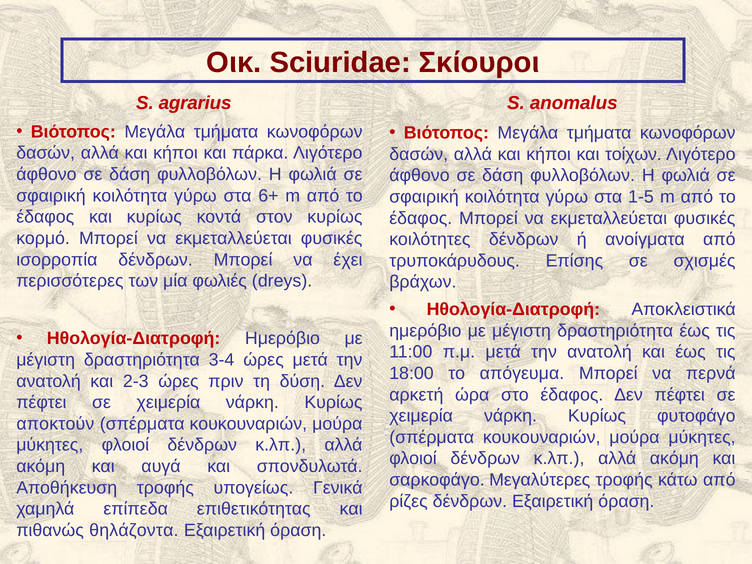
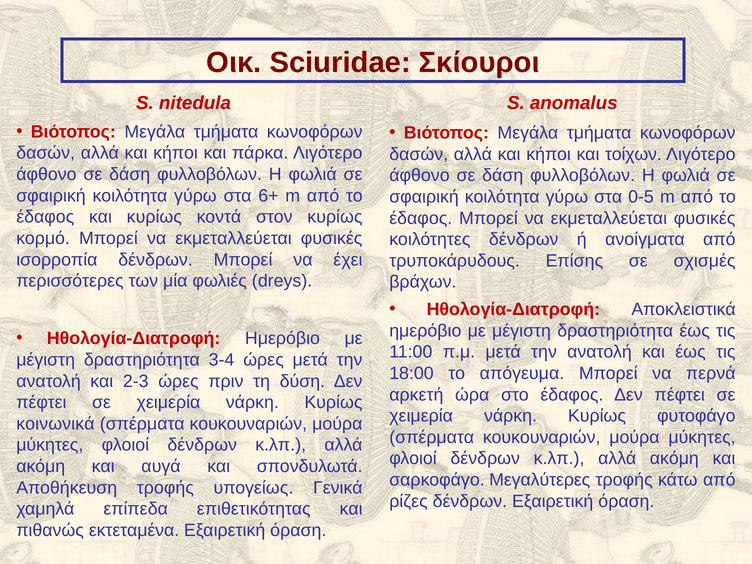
agrarius: agrarius -> nitedula
1-5: 1-5 -> 0-5
αποκτούν: αποκτούν -> κοινωνικά
θηλάζοντα: θηλάζοντα -> εκτεταμένα
